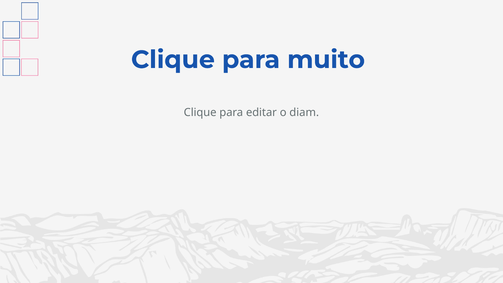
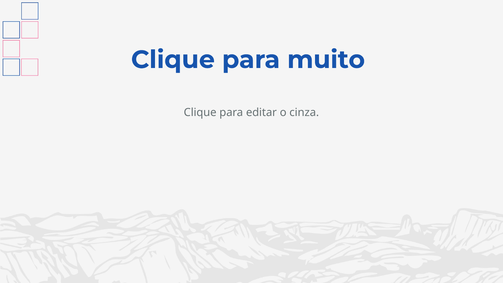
diam: diam -> cinza
